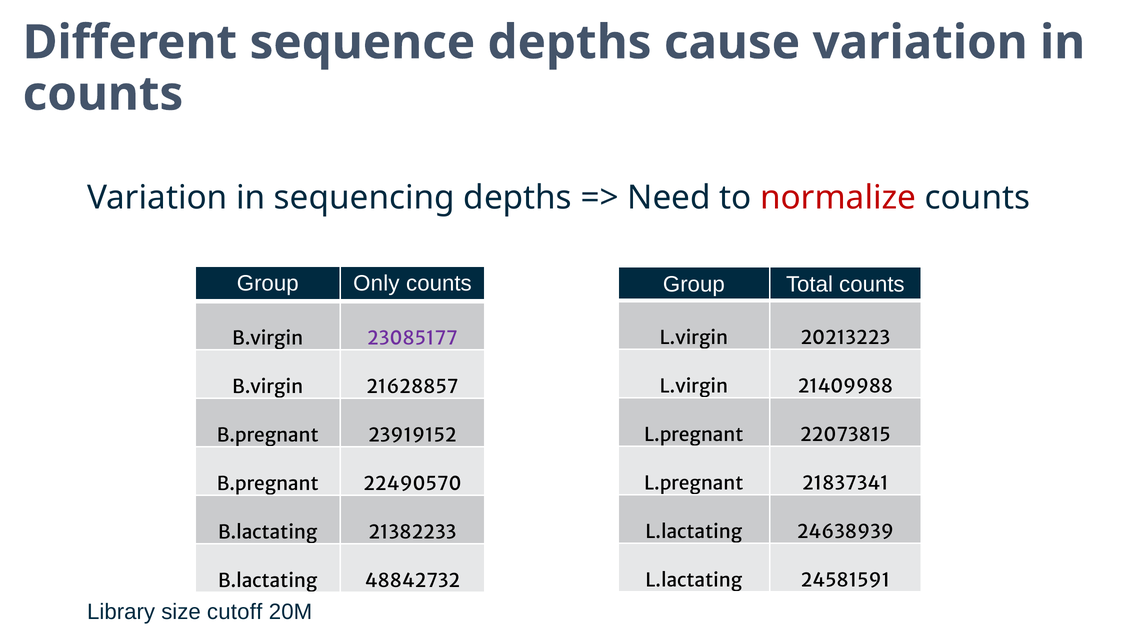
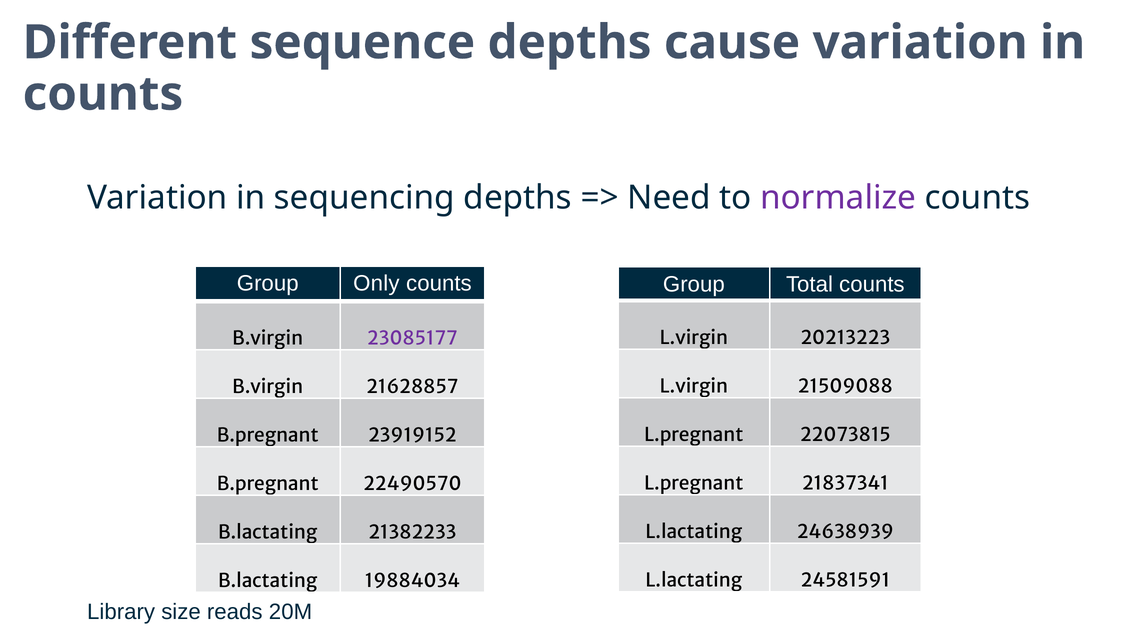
normalize colour: red -> purple
21409988: 21409988 -> 21509088
48842732: 48842732 -> 19884034
cutoff: cutoff -> reads
